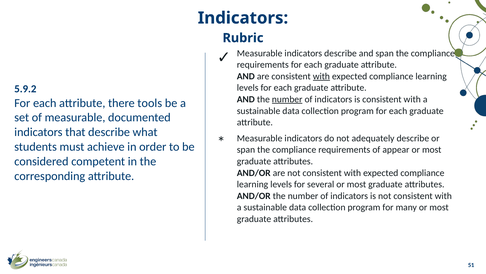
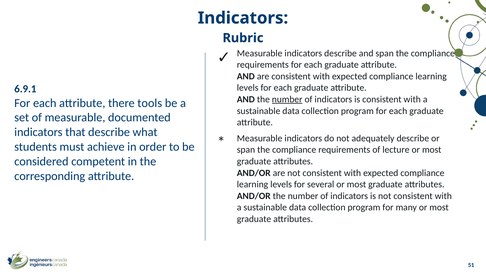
with at (321, 76) underline: present -> none
5.9.2: 5.9.2 -> 6.9.1
appear: appear -> lecture
